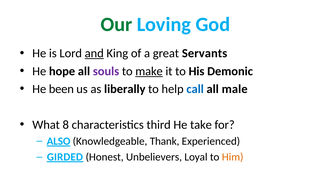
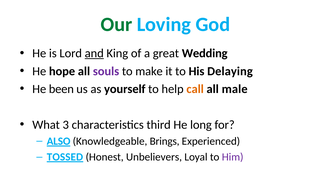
Servants: Servants -> Wedding
make underline: present -> none
Demonic: Demonic -> Delaying
liberally: liberally -> yourself
call colour: blue -> orange
8: 8 -> 3
take: take -> long
Thank: Thank -> Brings
GIRDED: GIRDED -> TOSSED
Him colour: orange -> purple
